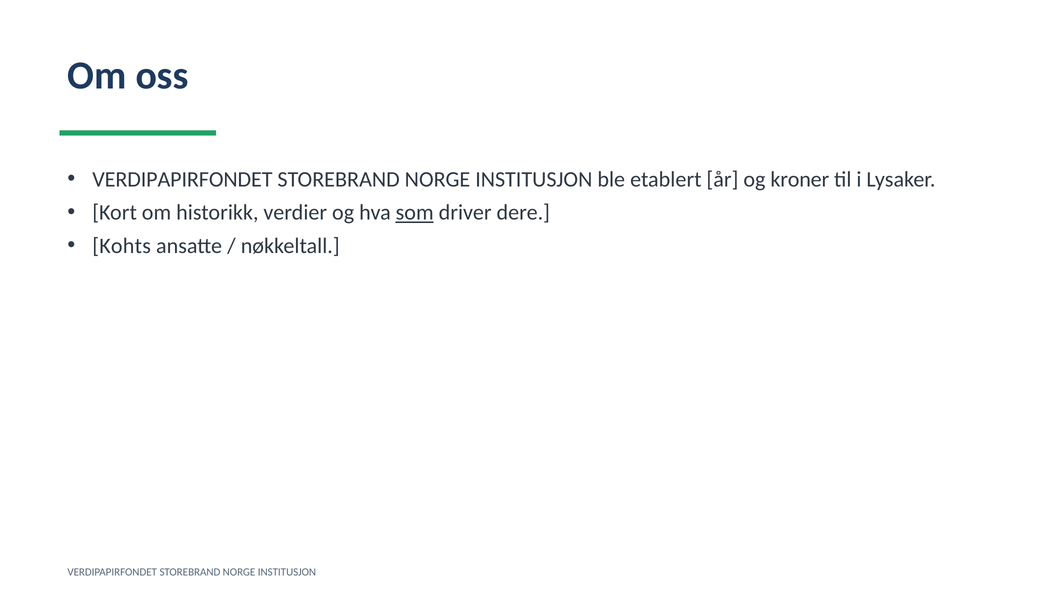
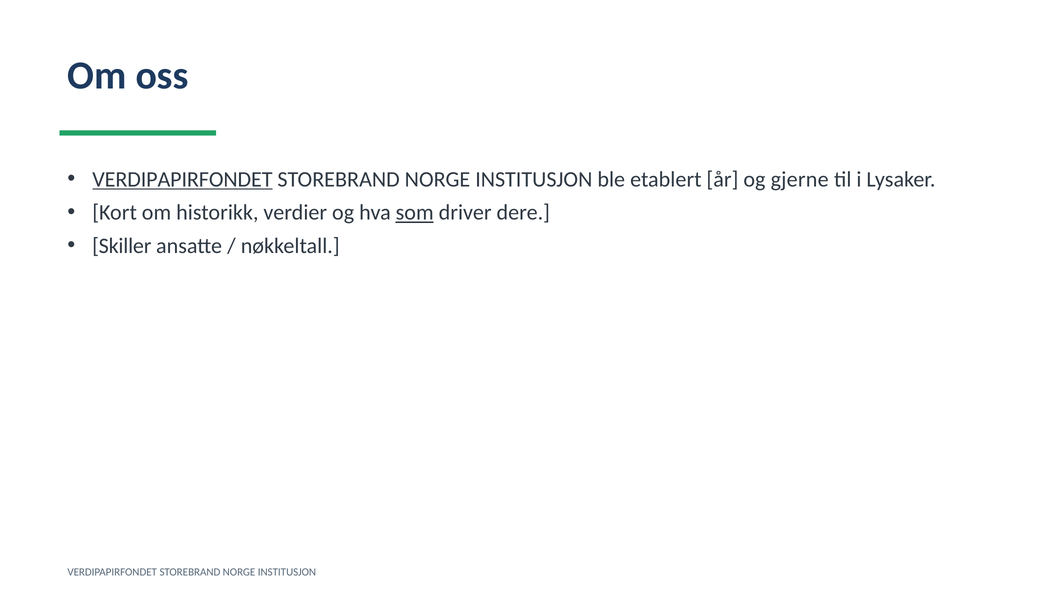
VERDIPAPIRFONDET at (182, 180) underline: none -> present
kroner: kroner -> gjerne
Kohts: Kohts -> Skiller
